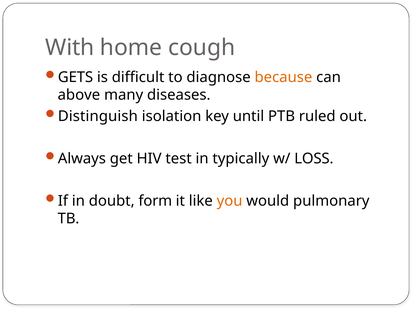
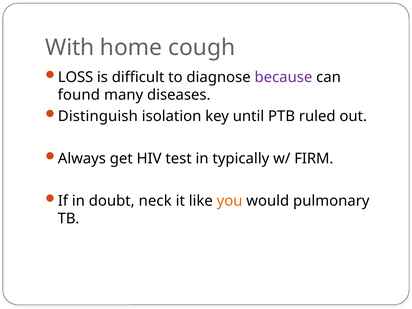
GETS: GETS -> LOSS
because colour: orange -> purple
above: above -> found
LOSS: LOSS -> FIRM
form: form -> neck
